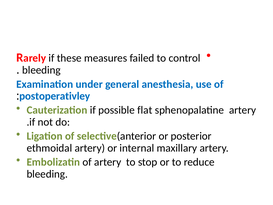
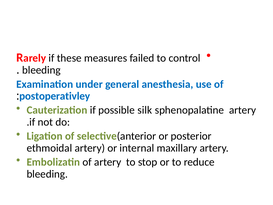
flat: flat -> silk
